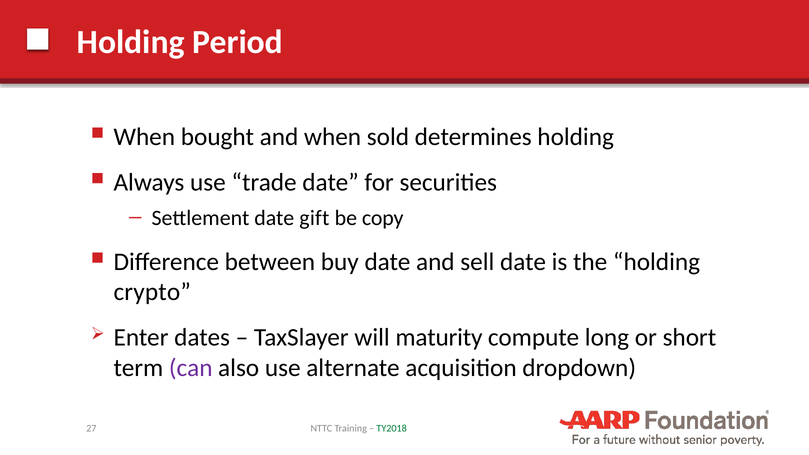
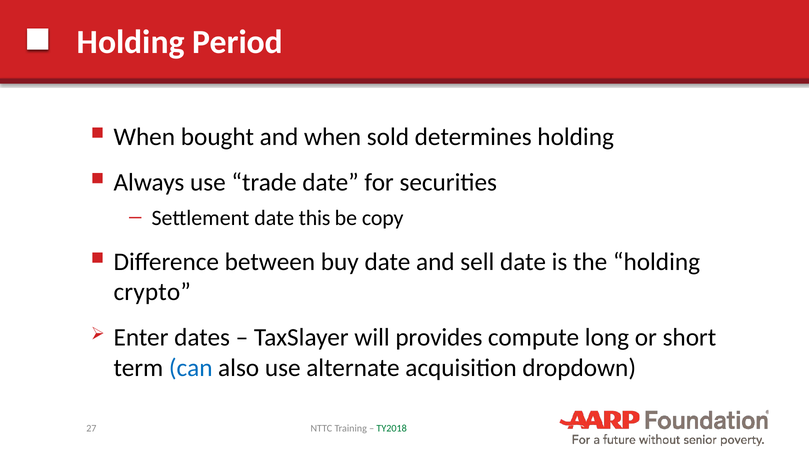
gift: gift -> this
maturity: maturity -> provides
can colour: purple -> blue
